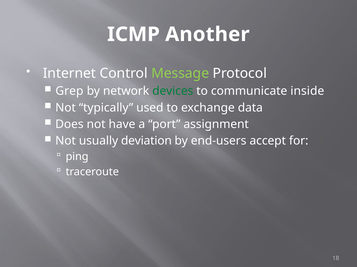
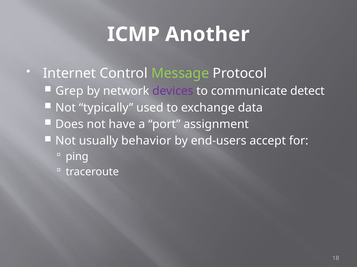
devices colour: green -> purple
inside: inside -> detect
deviation: deviation -> behavior
